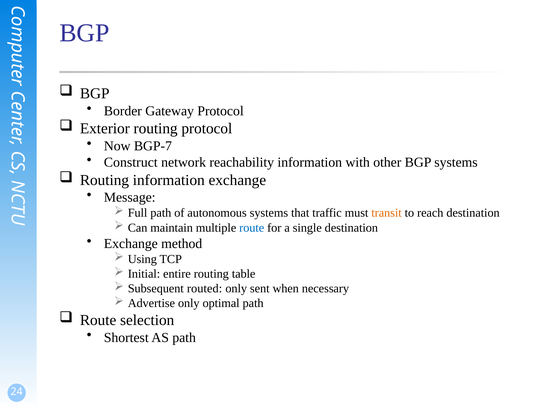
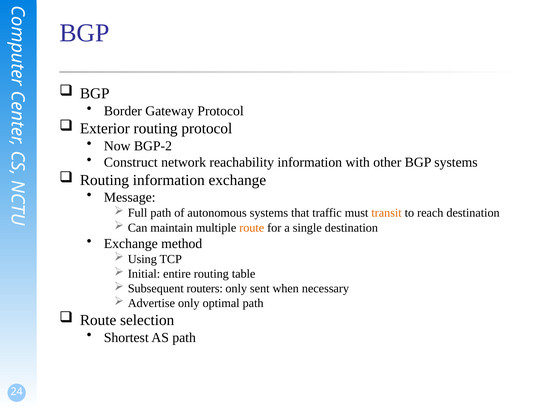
BGP-7: BGP-7 -> BGP-2
route at (252, 228) colour: blue -> orange
routed: routed -> routers
